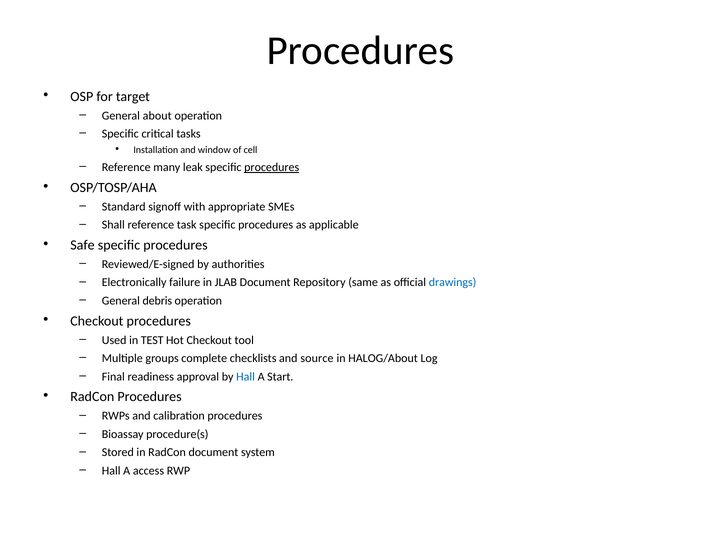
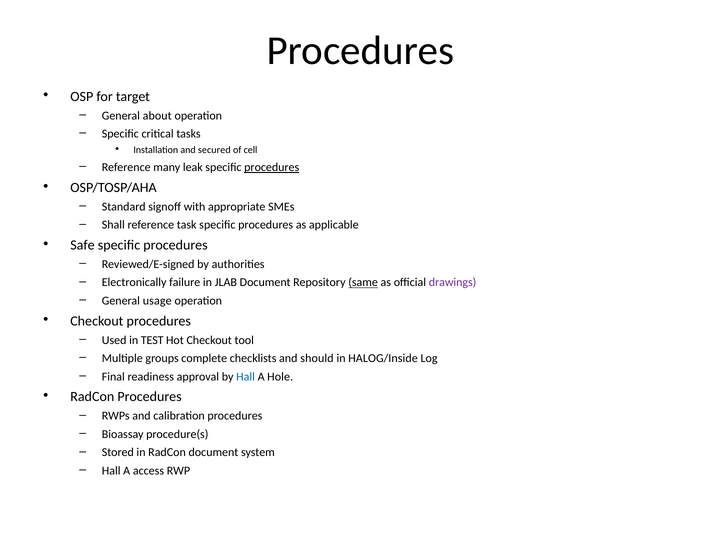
window: window -> secured
same underline: none -> present
drawings colour: blue -> purple
debris: debris -> usage
source: source -> should
HALOG/About: HALOG/About -> HALOG/Inside
Start: Start -> Hole
